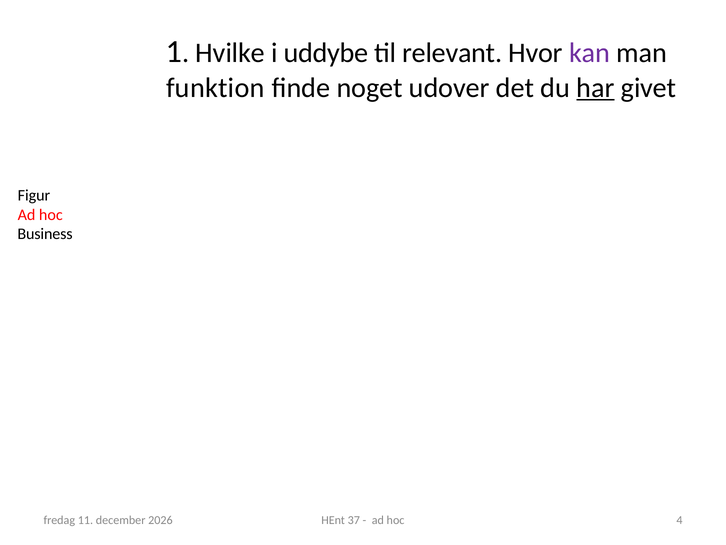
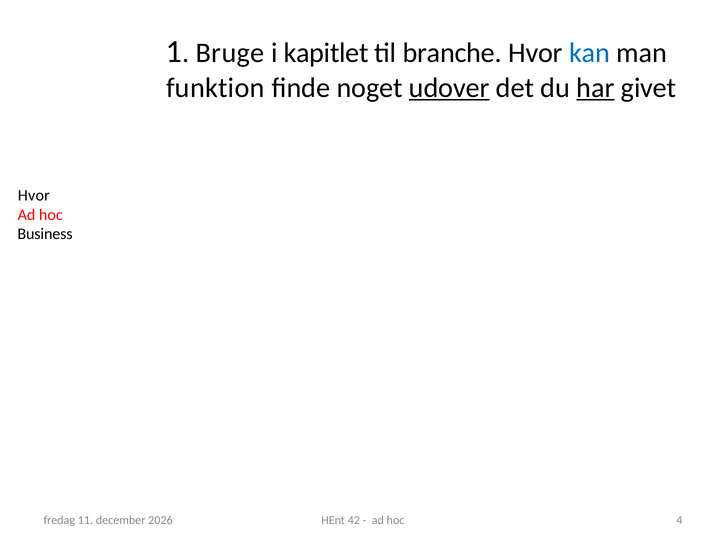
Hvilke: Hvilke -> Bruge
uddybe: uddybe -> kapitlet
relevant: relevant -> branche
kan colour: purple -> blue
udover underline: none -> present
Figur at (34, 195): Figur -> Hvor
37: 37 -> 42
